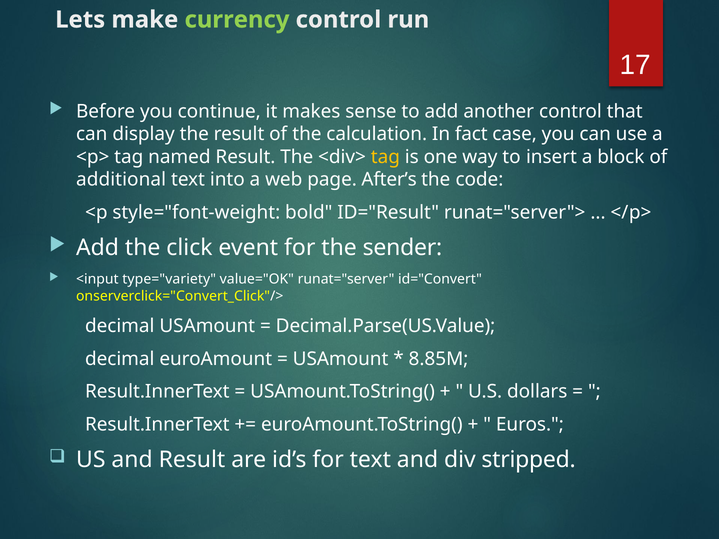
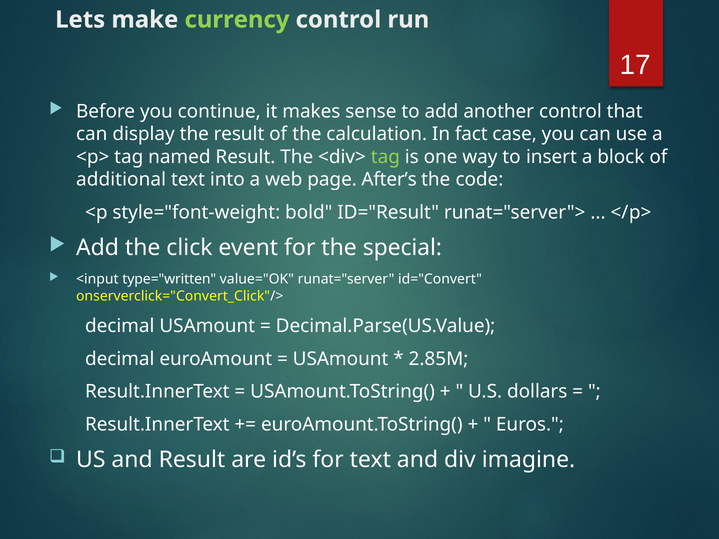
tag at (385, 157) colour: yellow -> light green
sender: sender -> special
type="variety: type="variety -> type="written
8.85M: 8.85M -> 2.85M
stripped: stripped -> imagine
